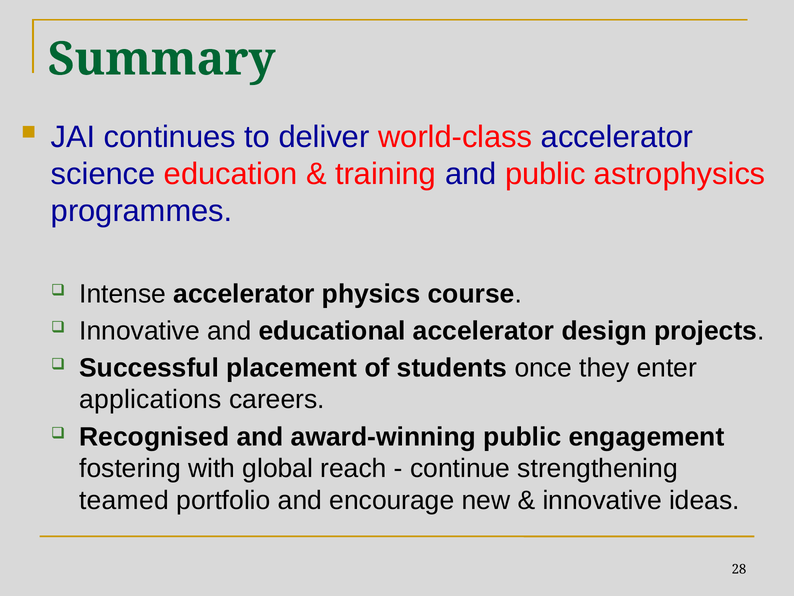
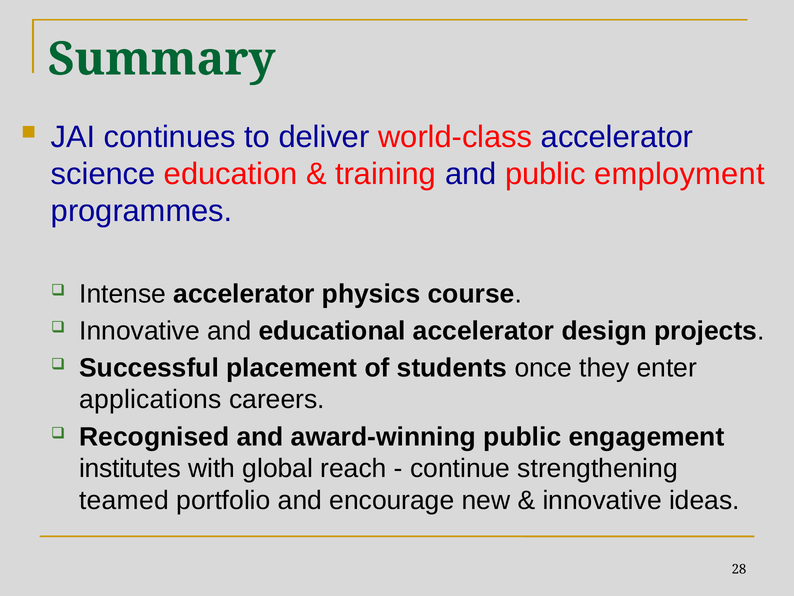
astrophysics: astrophysics -> employment
fostering: fostering -> institutes
